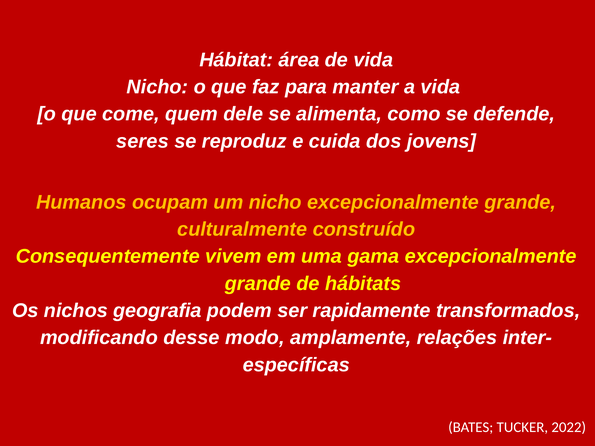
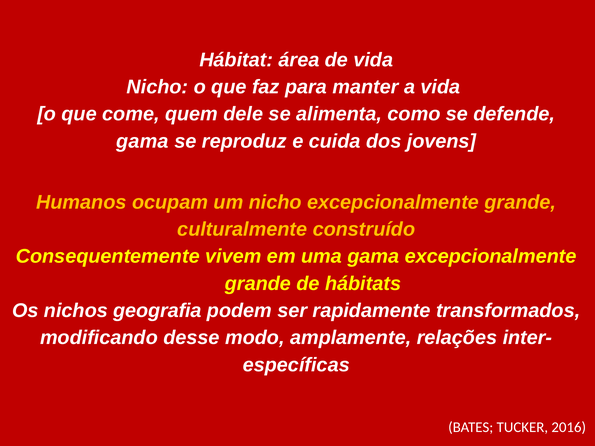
seres at (142, 141): seres -> gama
2022: 2022 -> 2016
